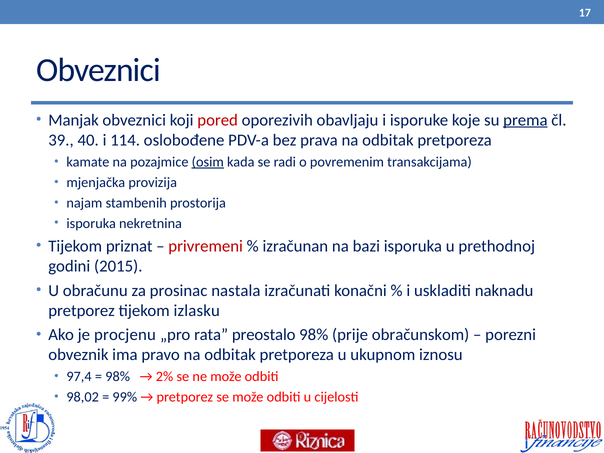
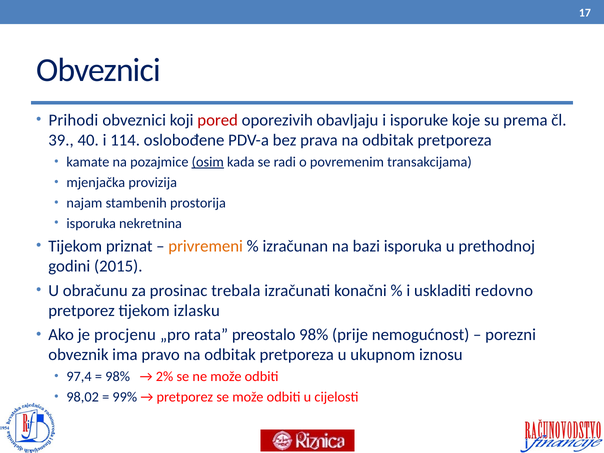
Manjak: Manjak -> Prihodi
prema underline: present -> none
privremeni colour: red -> orange
nastala: nastala -> trebala
naknadu: naknadu -> redovno
obračunskom: obračunskom -> nemogućnost
